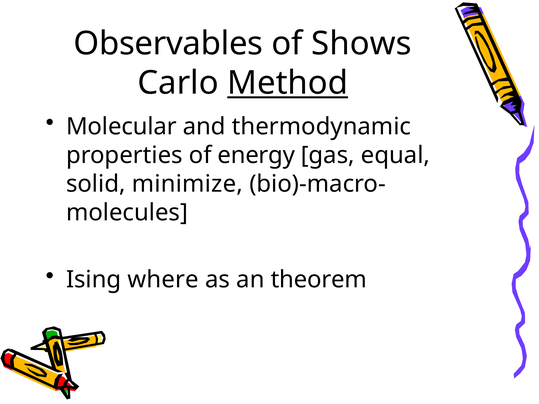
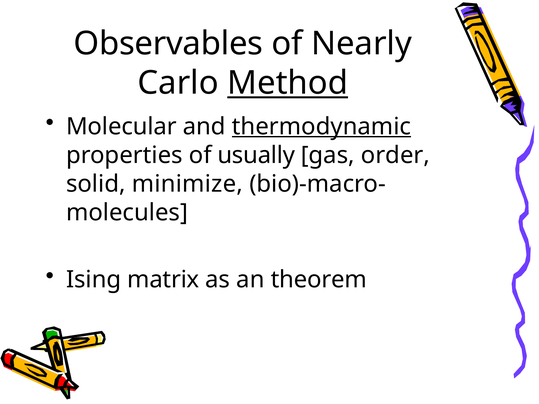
Shows: Shows -> Nearly
thermodynamic underline: none -> present
energy: energy -> usually
equal: equal -> order
where: where -> matrix
